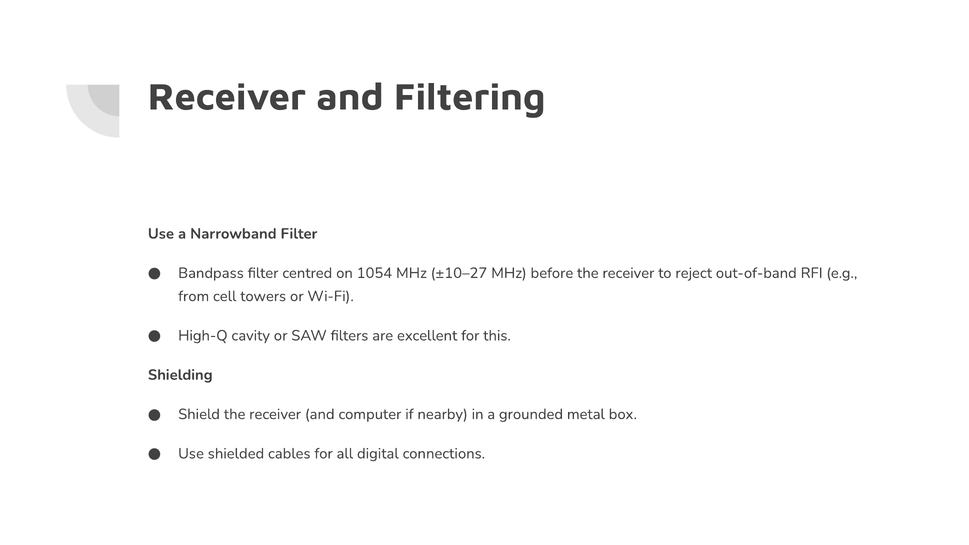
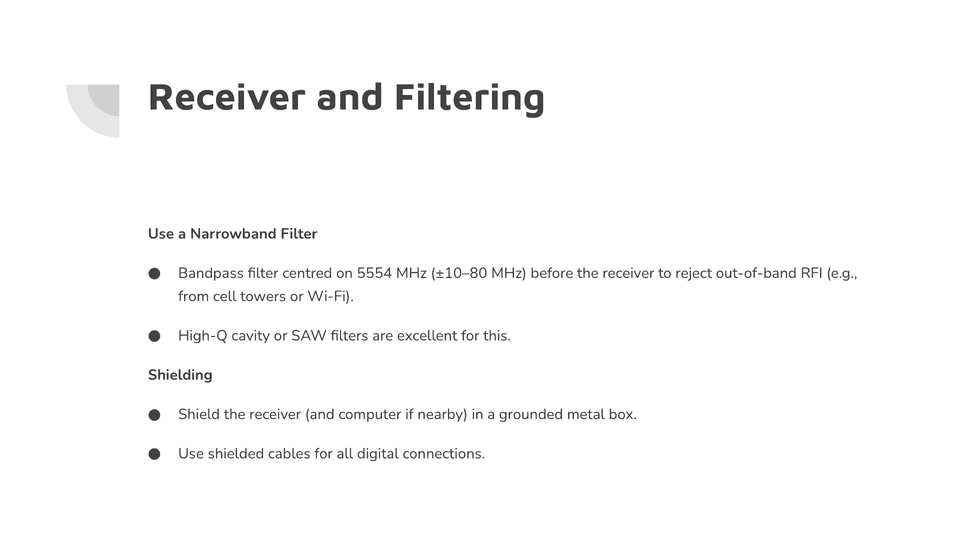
1054: 1054 -> 5554
±10–27: ±10–27 -> ±10–80
